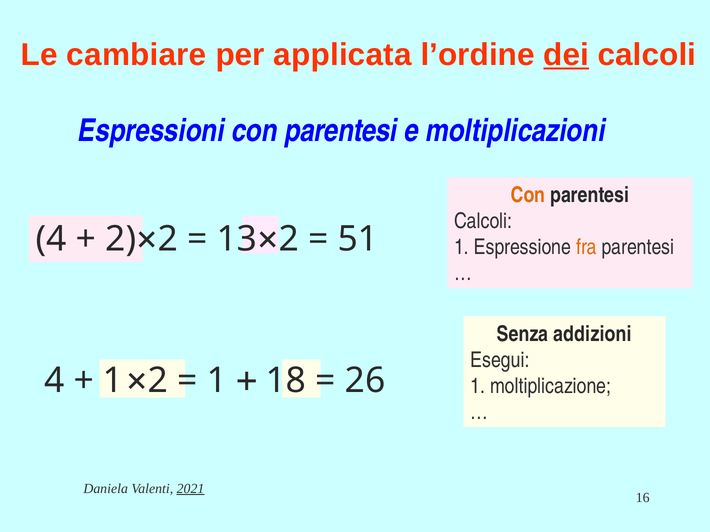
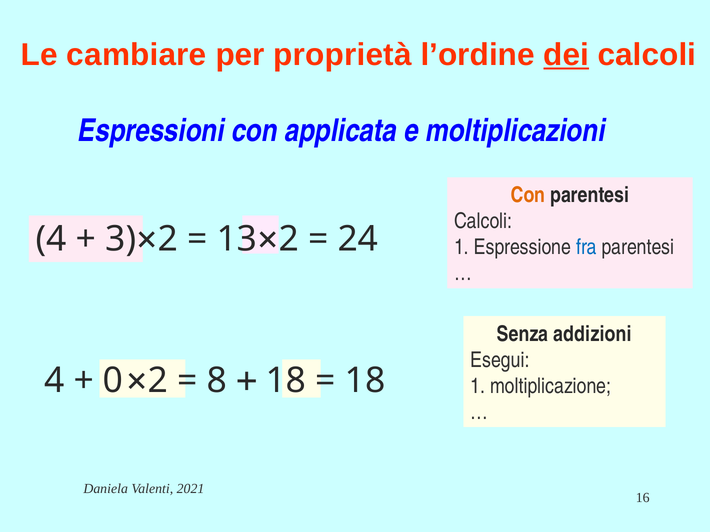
applicata: applicata -> proprietà
Espressioni con parentesi: parentesi -> applicata
2 at (121, 239): 2 -> 3
51: 51 -> 24
fra colour: orange -> blue
1 at (113, 381): 1 -> 0
1 at (217, 381): 1 -> 8
26 at (365, 381): 26 -> 18
2021 underline: present -> none
